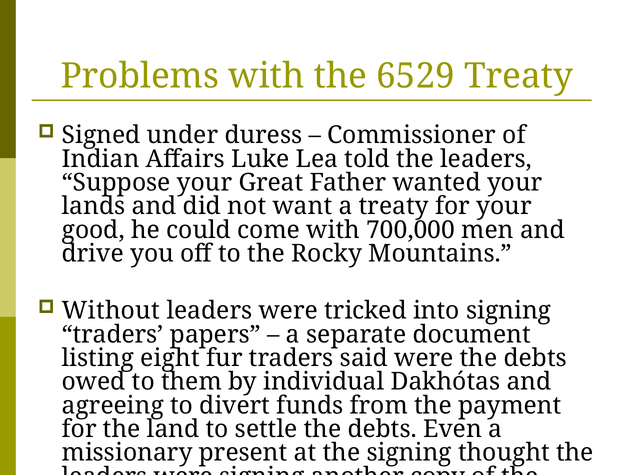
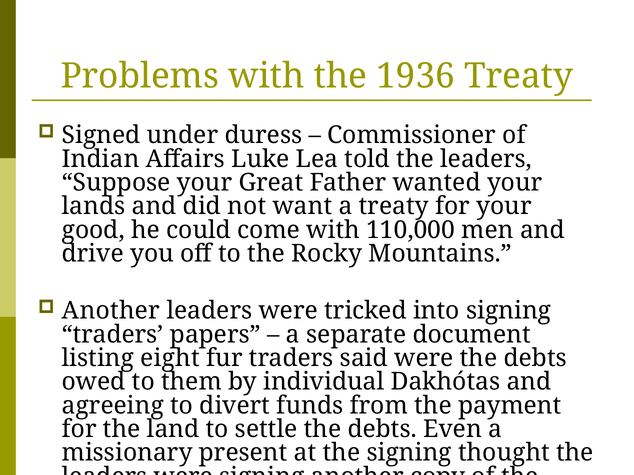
6529: 6529 -> 1936
700,000: 700,000 -> 110,000
Without at (111, 311): Without -> Another
